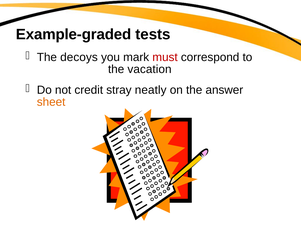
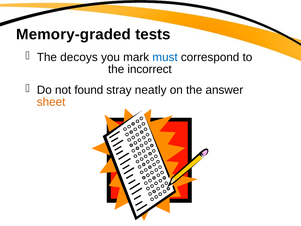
Example-graded: Example-graded -> Memory-graded
must colour: red -> blue
vacation: vacation -> incorrect
credit: credit -> found
